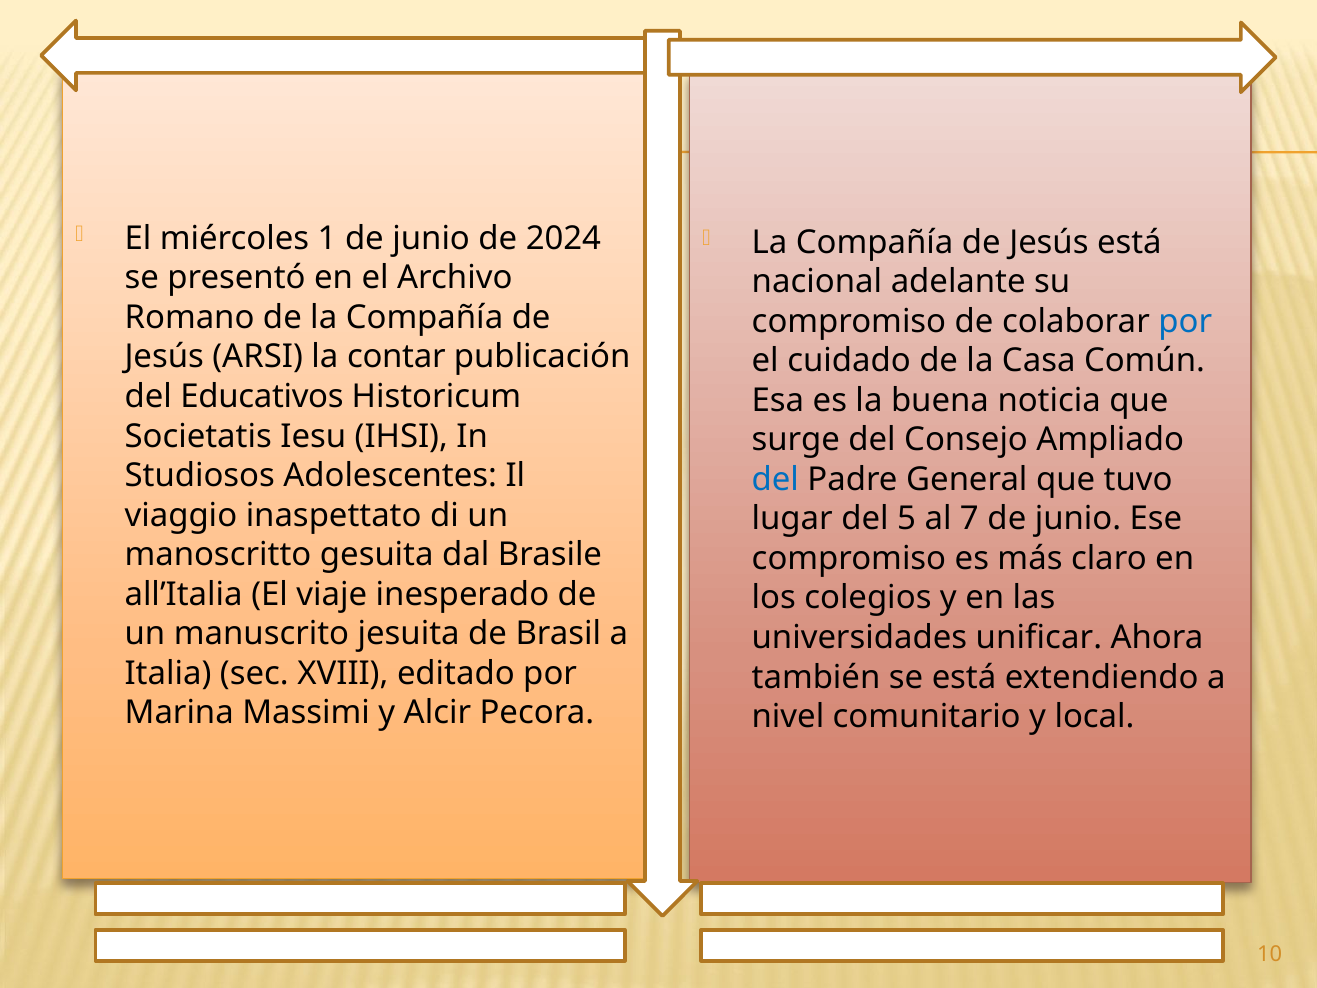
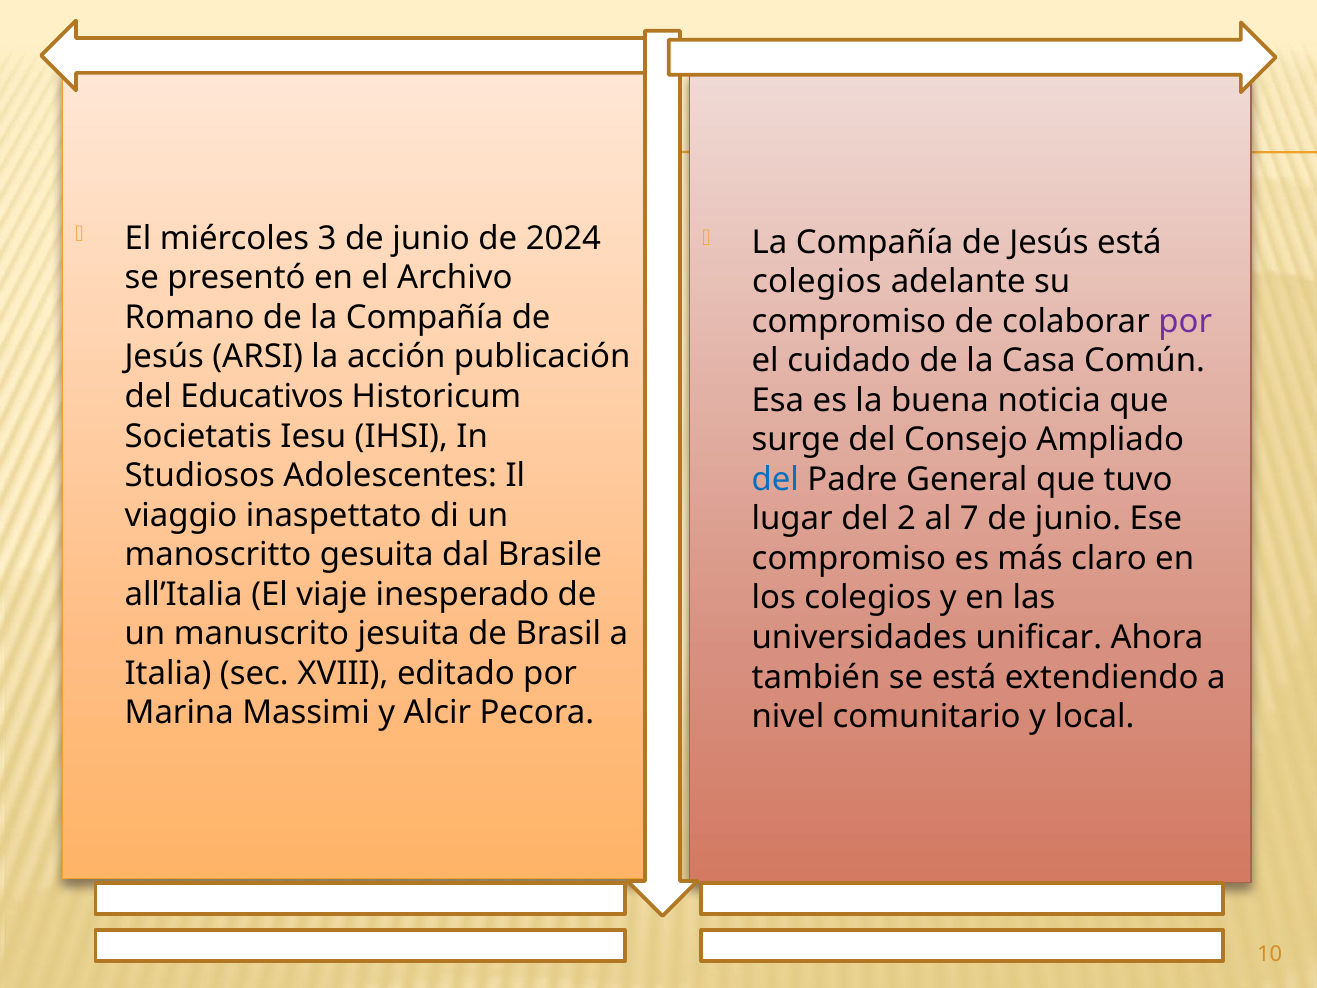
1: 1 -> 3
nacional at (817, 282): nacional -> colegios
por at (1185, 321) colour: blue -> purple
contar: contar -> acción
5: 5 -> 2
